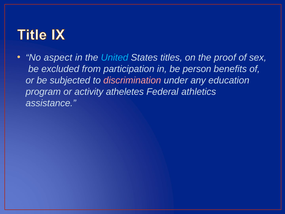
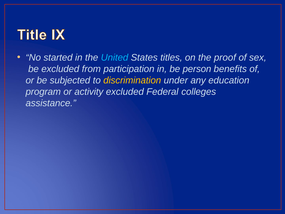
aspect: aspect -> started
discrimination colour: pink -> yellow
activity atheletes: atheletes -> excluded
athletics: athletics -> colleges
